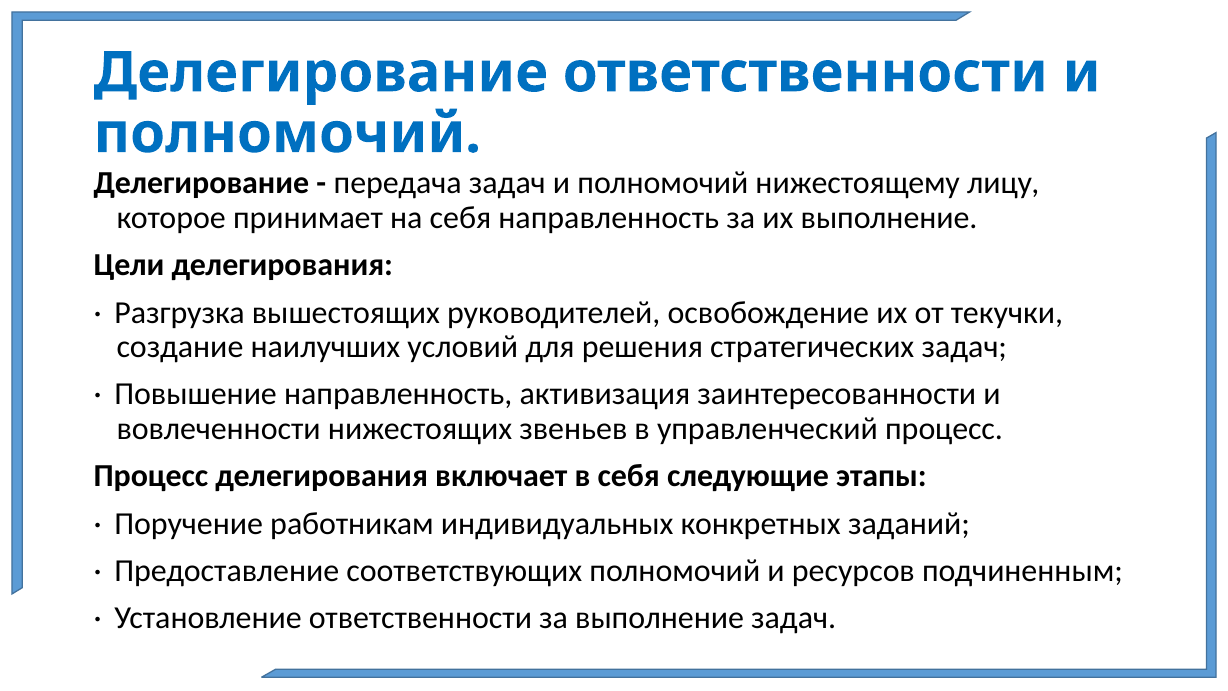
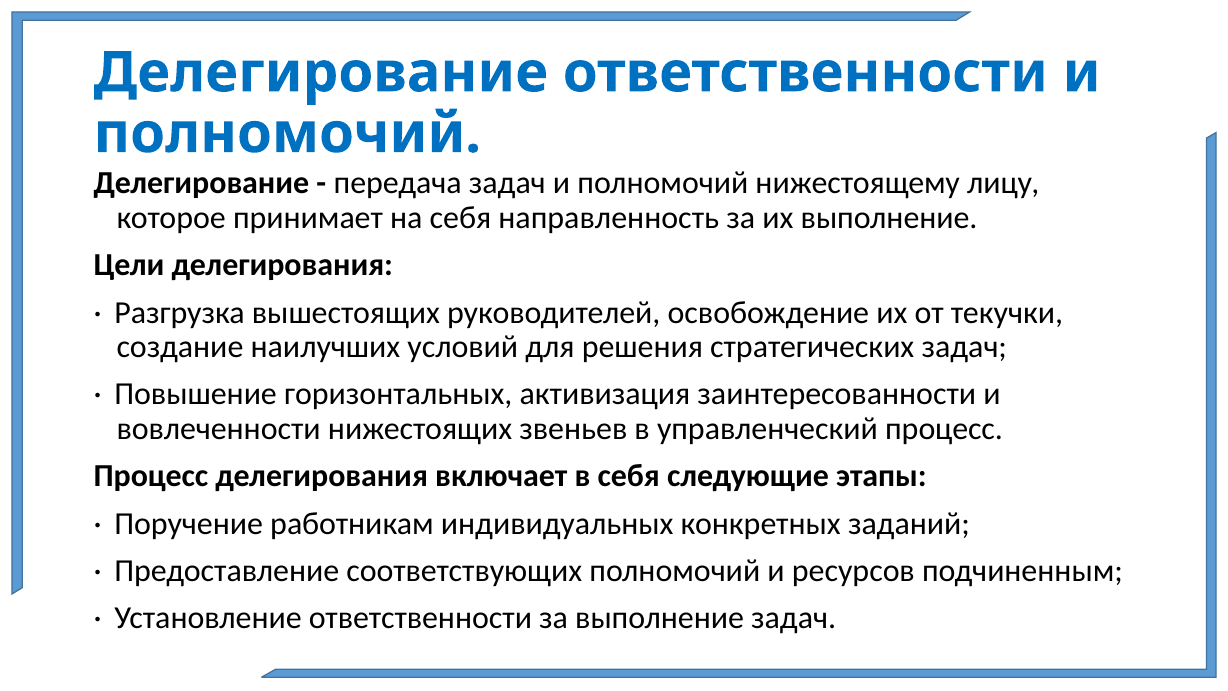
Повышение направленность: направленность -> горизонтальных
